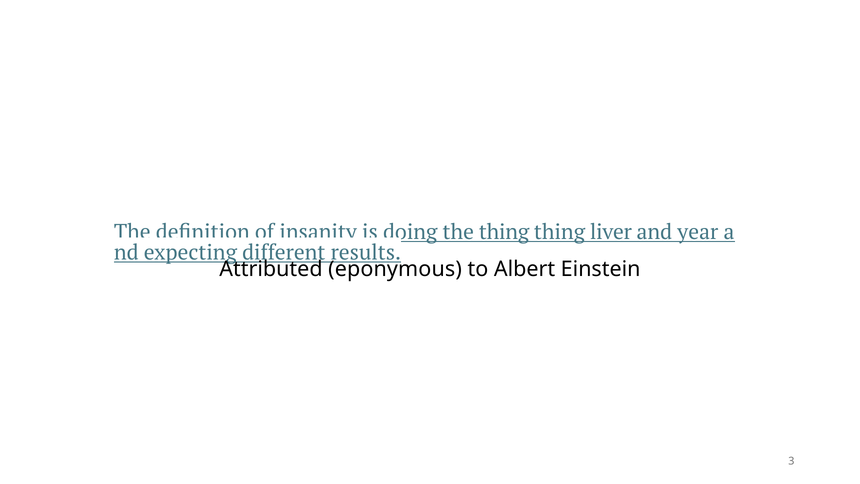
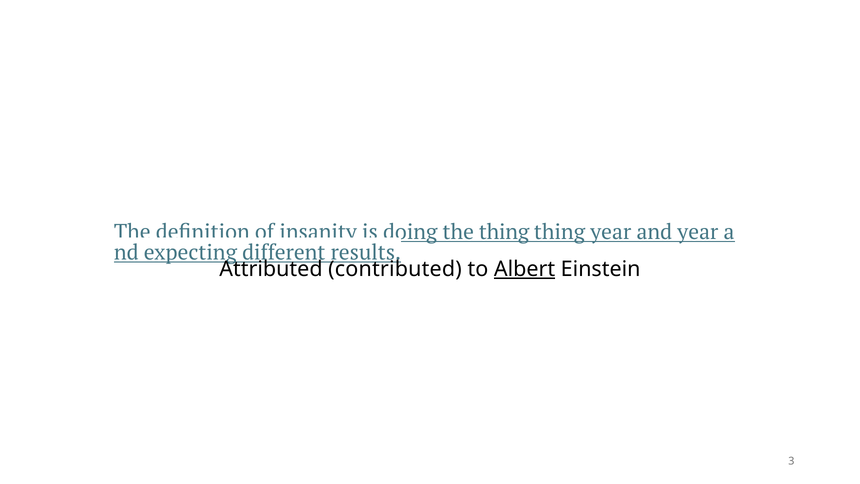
thing liver: liver -> year
eponymous: eponymous -> contributed
Albert underline: none -> present
